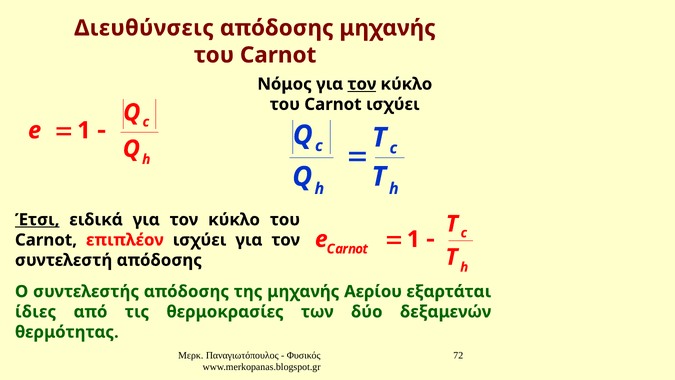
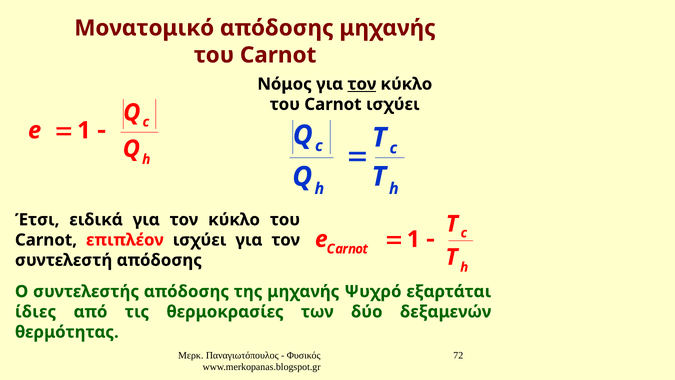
Διευθύνσεις: Διευθύνσεις -> Μονατομικό
Έτσι underline: present -> none
Αερίου: Αερίου -> Ψυχρό
